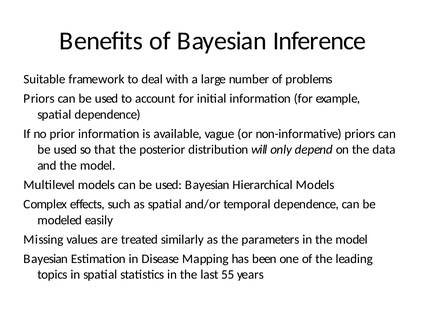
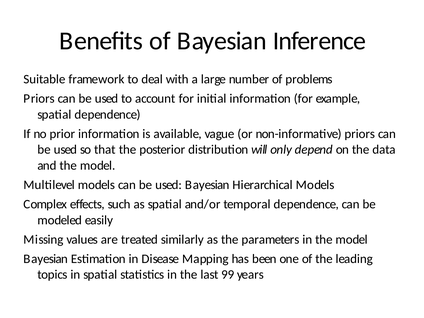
55: 55 -> 99
